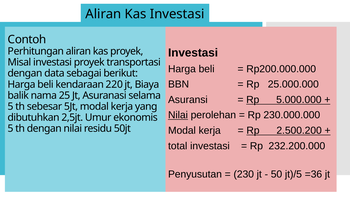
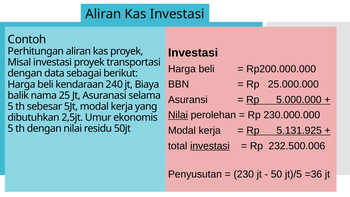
220: 220 -> 240
2.500.200: 2.500.200 -> 5.131.925
investasi at (210, 146) underline: none -> present
232.200.000: 232.200.000 -> 232.500.006
